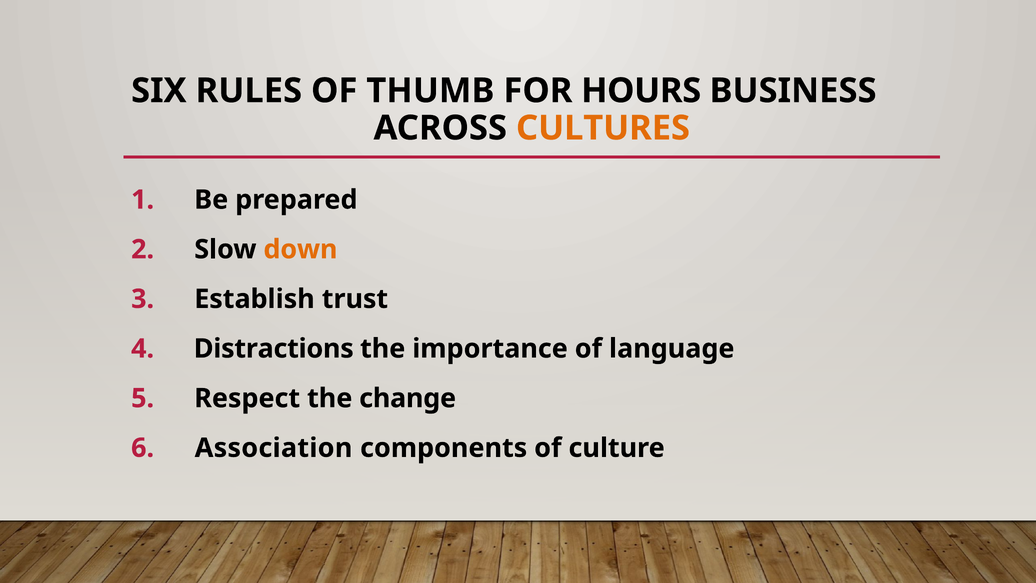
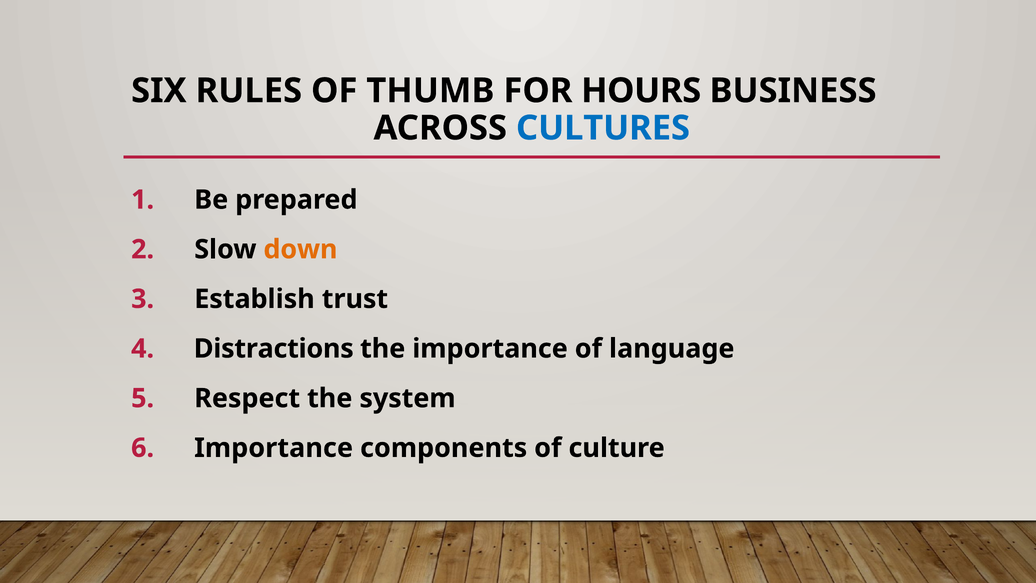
CULTURES colour: orange -> blue
change: change -> system
Association at (274, 448): Association -> Importance
